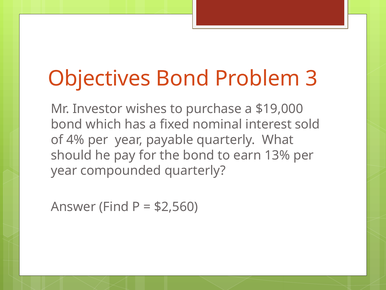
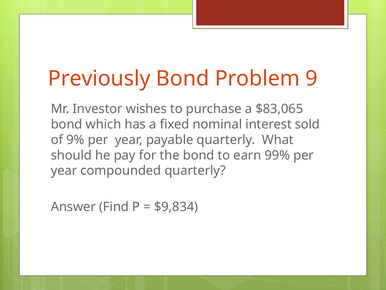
Objectives: Objectives -> Previously
3: 3 -> 9
$19,000: $19,000 -> $83,065
4%: 4% -> 9%
13%: 13% -> 99%
$2,560: $2,560 -> $9,834
